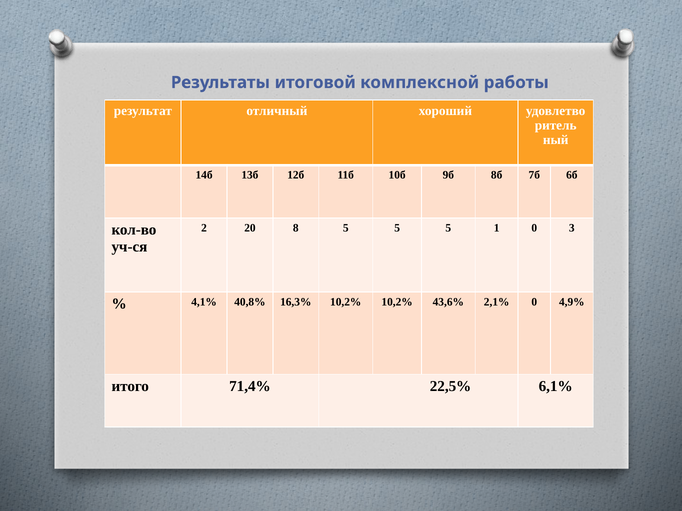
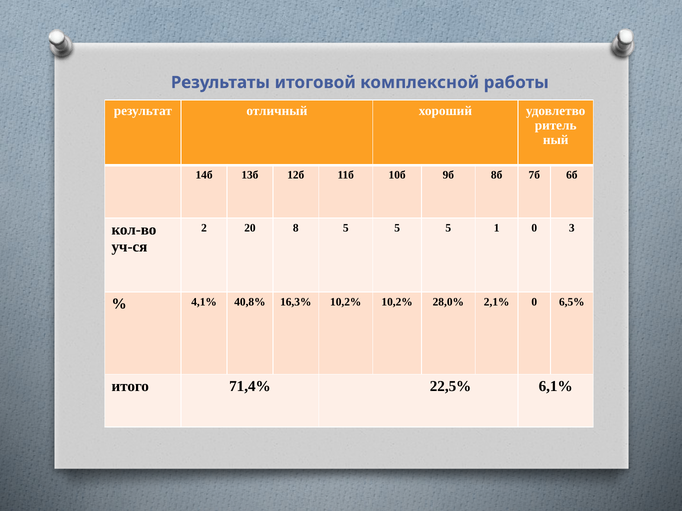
43,6%: 43,6% -> 28,0%
4,9%: 4,9% -> 6,5%
